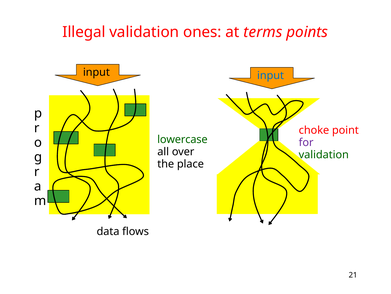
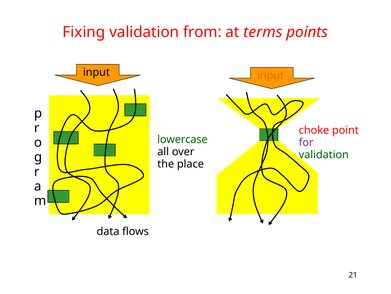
Illegal: Illegal -> Fixing
ones: ones -> from
input at (271, 75) colour: blue -> orange
